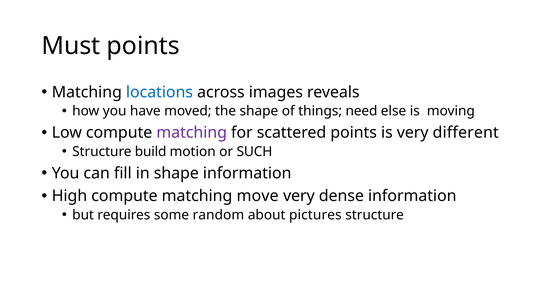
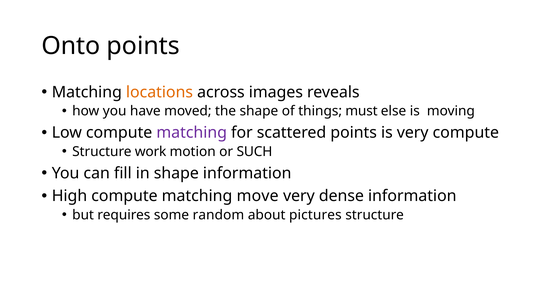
Must: Must -> Onto
locations colour: blue -> orange
need: need -> must
very different: different -> compute
build: build -> work
